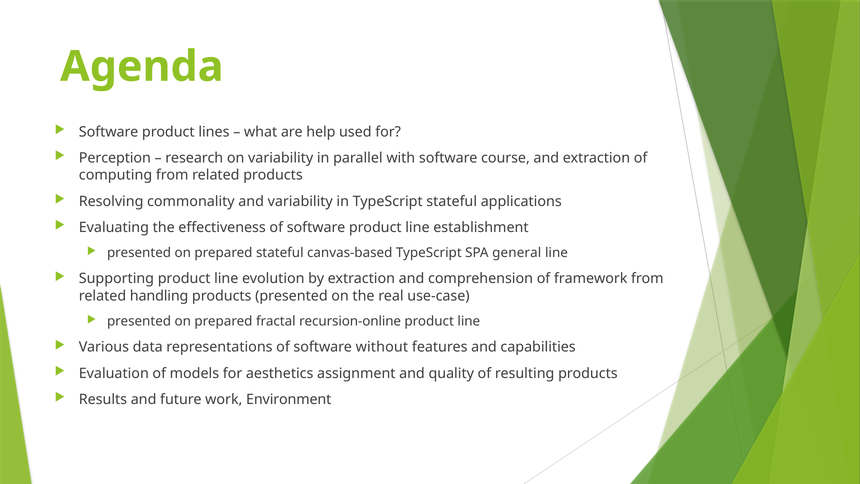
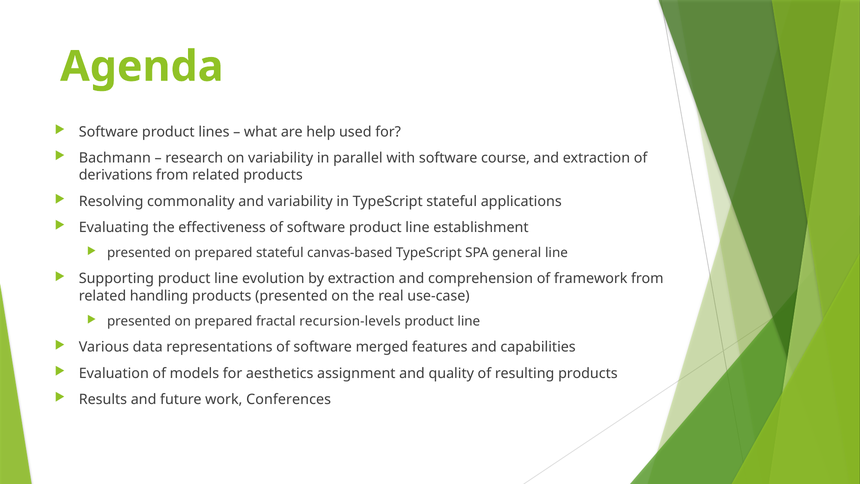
Perception: Perception -> Bachmann
computing: computing -> derivations
recursion-online: recursion-online -> recursion-levels
without: without -> merged
Environment: Environment -> Conferences
